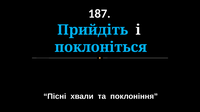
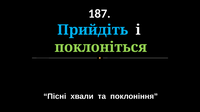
поклоніться colour: light blue -> light green
